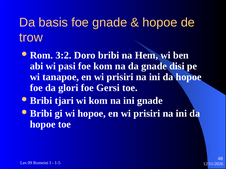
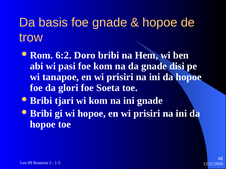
3:2: 3:2 -> 6:2
Gersi: Gersi -> Soeta
